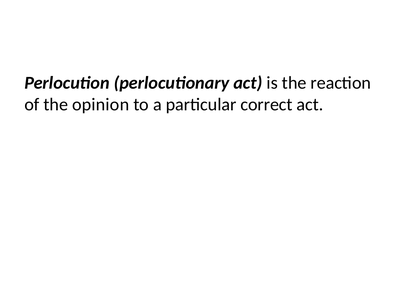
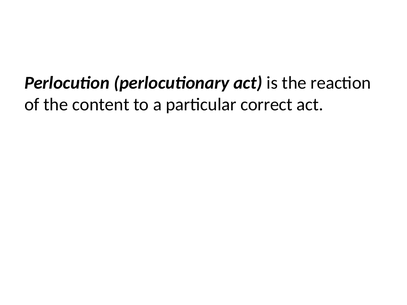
opinion: opinion -> content
